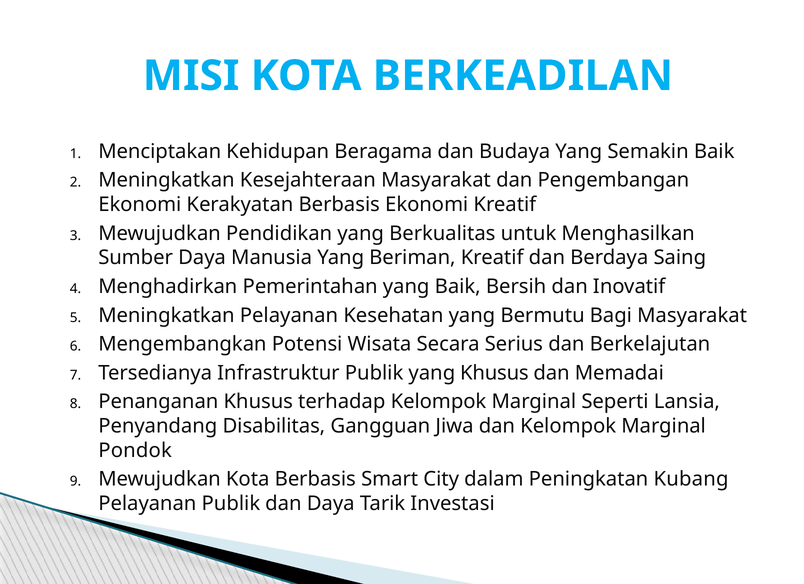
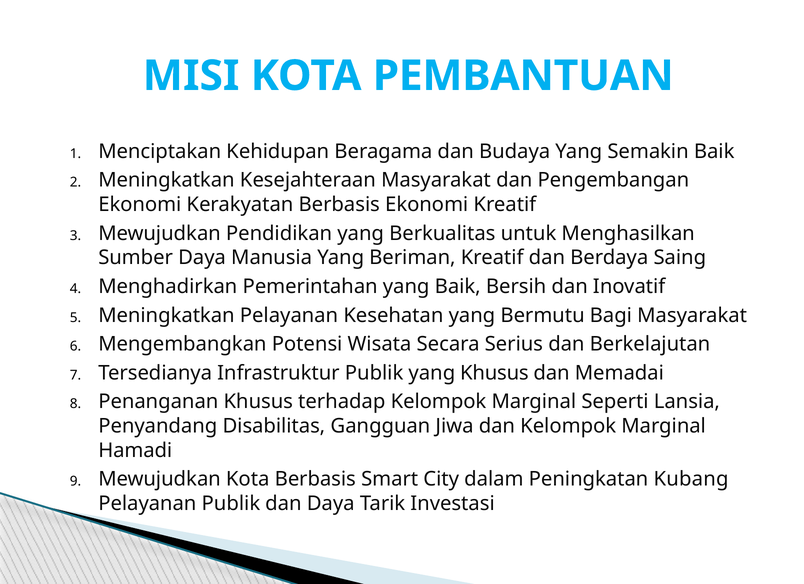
BERKEADILAN: BERKEADILAN -> PEMBANTUAN
Pondok: Pondok -> Hamadi
